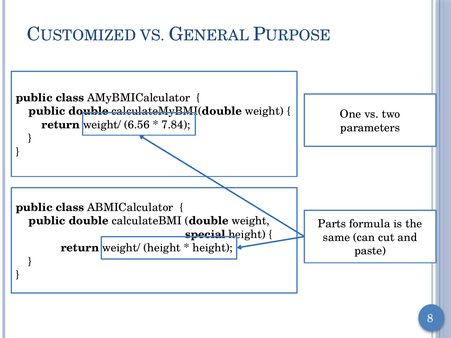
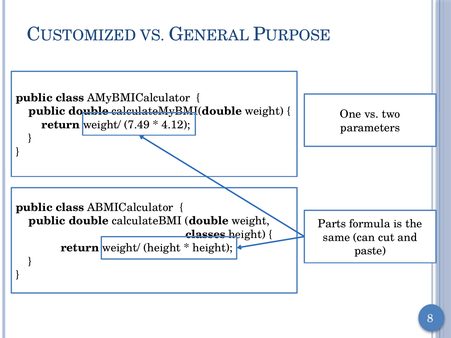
6.56: 6.56 -> 7.49
7.84: 7.84 -> 4.12
special: special -> classes
